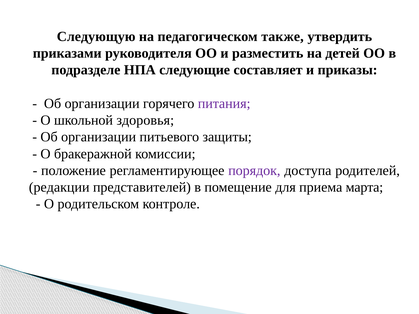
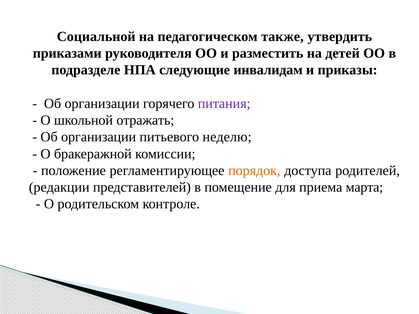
Следующую: Следующую -> Социальной
составляет: составляет -> инвалидам
здоровья: здоровья -> отражать
защиты: защиты -> неделю
порядок colour: purple -> orange
